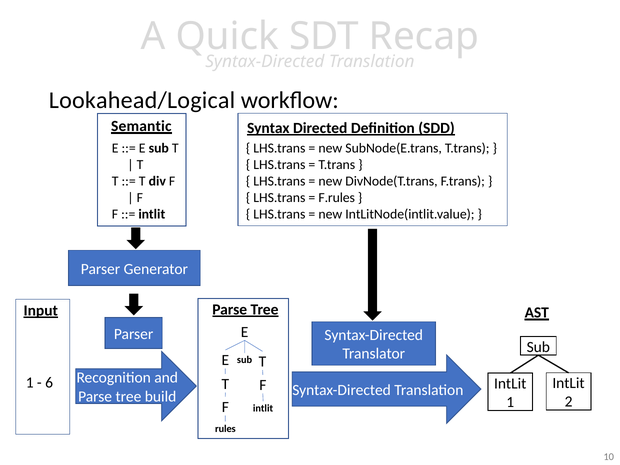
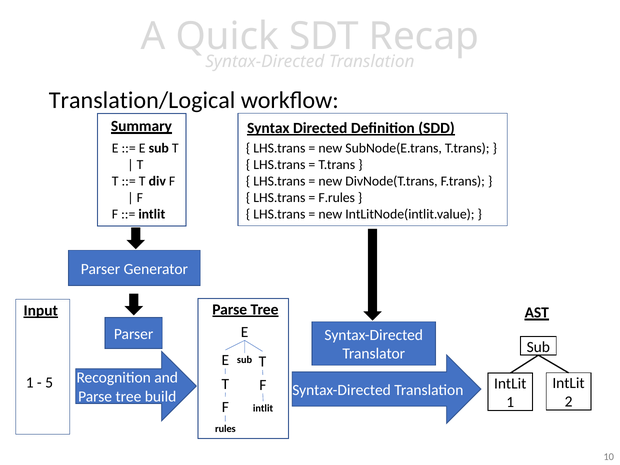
Lookahead/Logical: Lookahead/Logical -> Translation/Logical
Semantic: Semantic -> Summary
6: 6 -> 5
